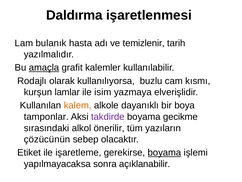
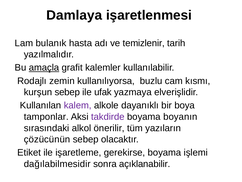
Daldırma: Daldırma -> Damlaya
olarak: olarak -> zemin
kurşun lamlar: lamlar -> sebep
isim: isim -> ufak
kalem colour: orange -> purple
gecikme: gecikme -> boyanın
boyama at (164, 152) underline: present -> none
yapılmayacaksa: yapılmayacaksa -> dağılabilmesidir
